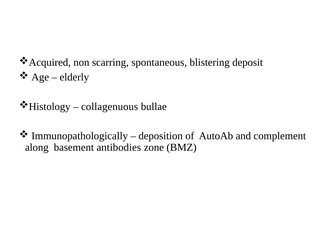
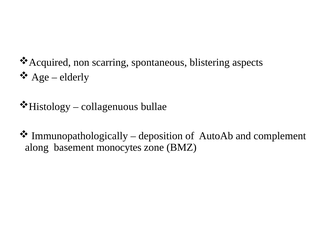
deposit: deposit -> aspects
antibodies: antibodies -> monocytes
